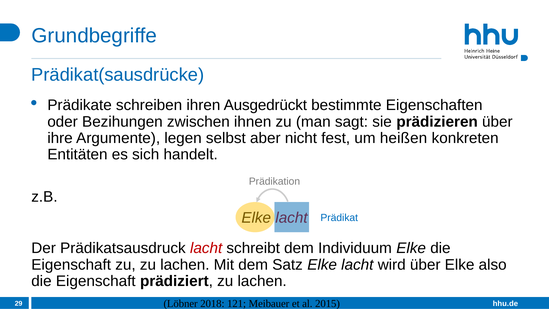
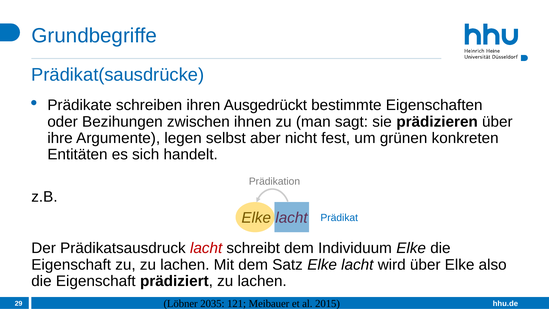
heißen: heißen -> grünen
2018: 2018 -> 2035
